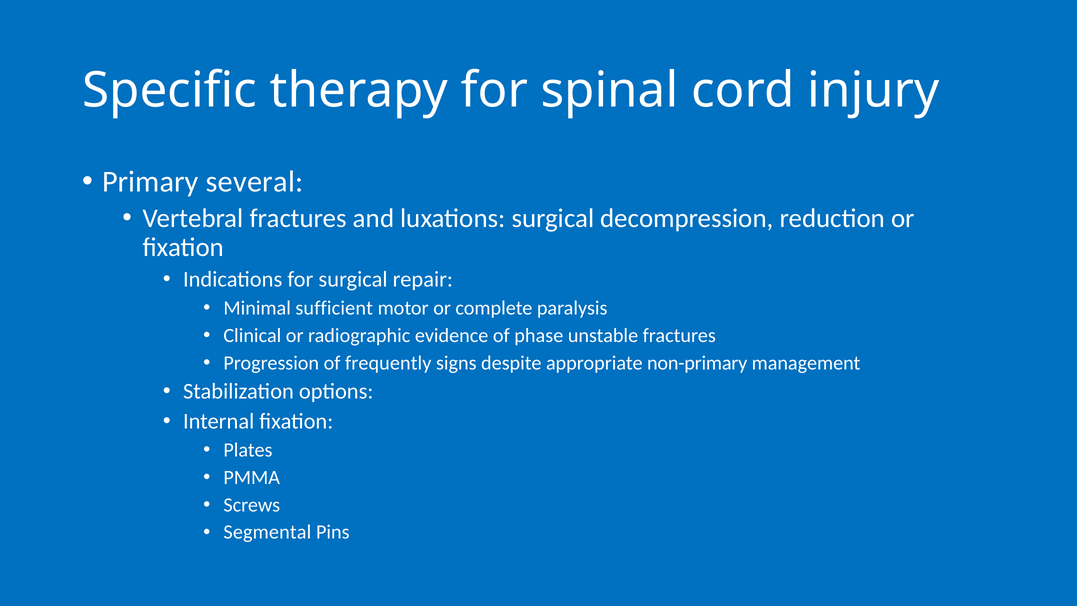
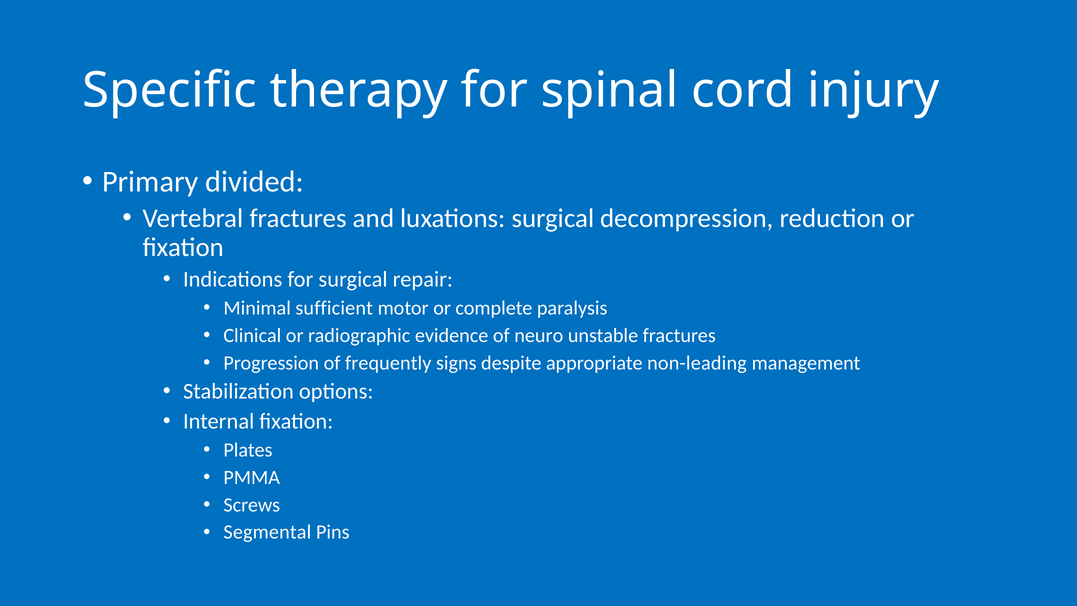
several: several -> divided
phase: phase -> neuro
non-primary: non-primary -> non-leading
